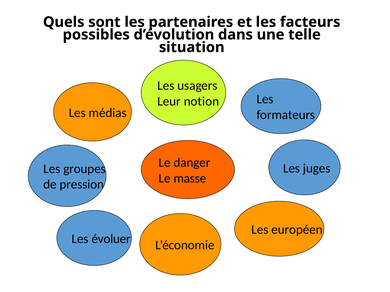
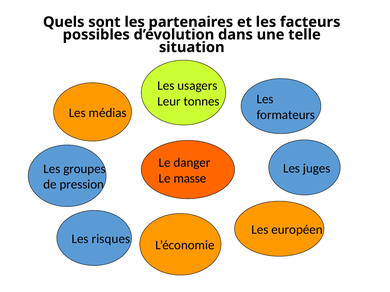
notion: notion -> tonnes
évoluer: évoluer -> risques
